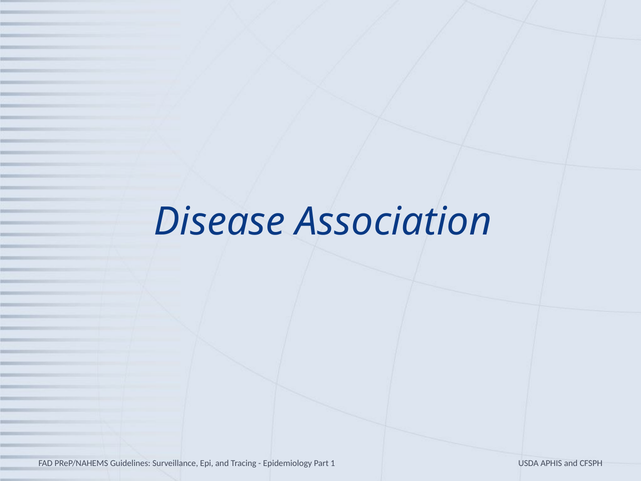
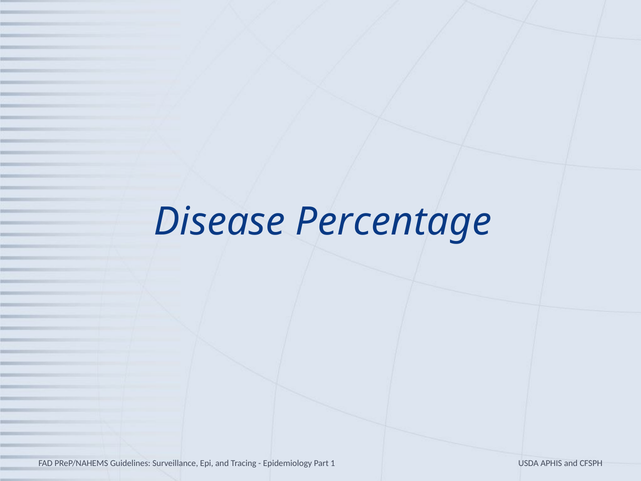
Association: Association -> Percentage
